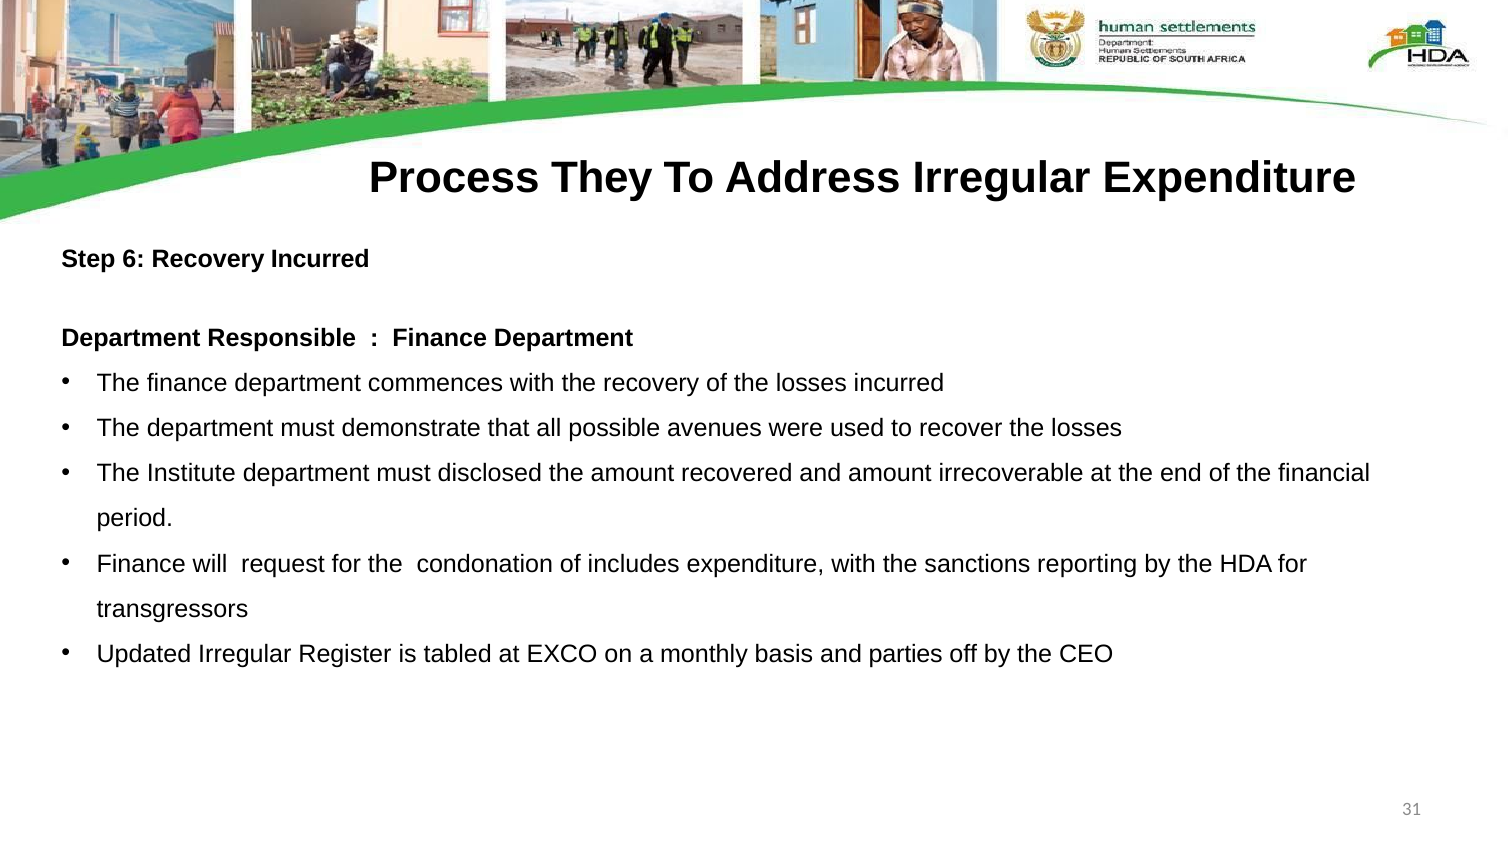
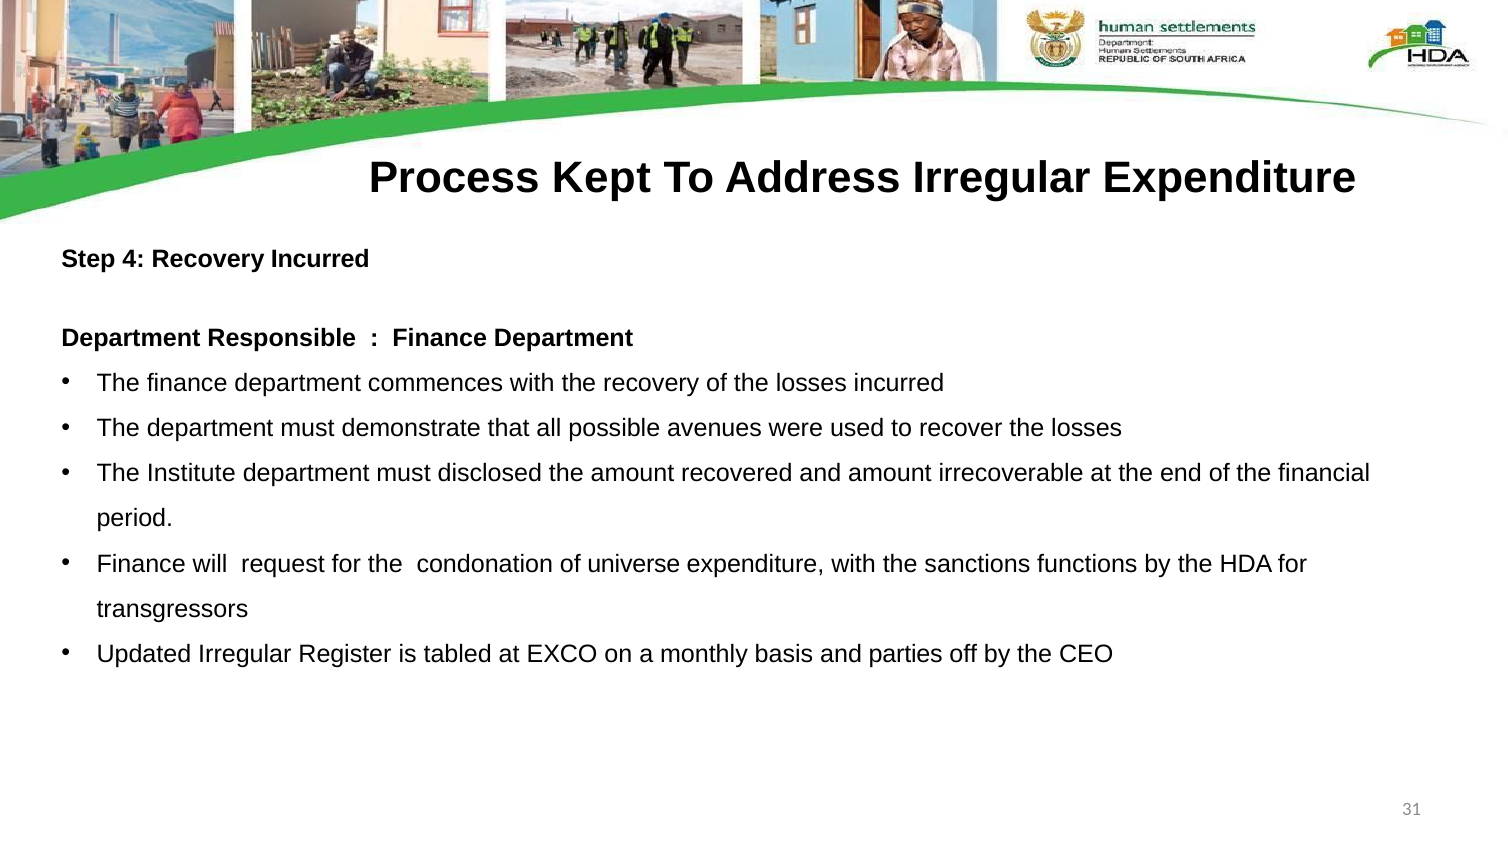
They: They -> Kept
6: 6 -> 4
includes: includes -> universe
reporting: reporting -> functions
